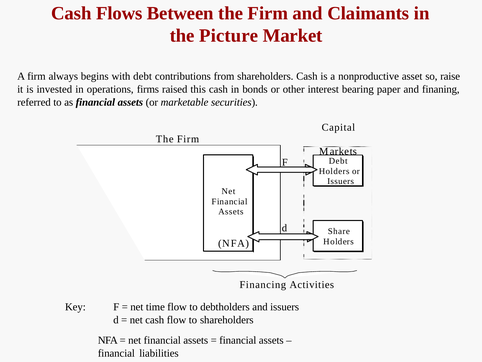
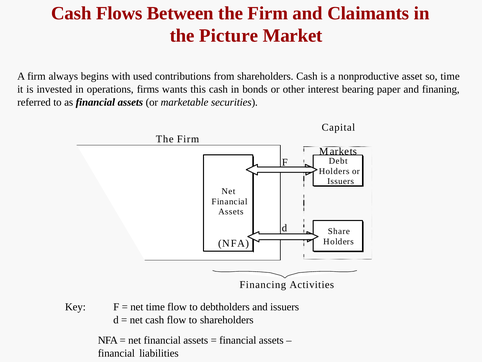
with debt: debt -> used
so raise: raise -> time
raised: raised -> wants
